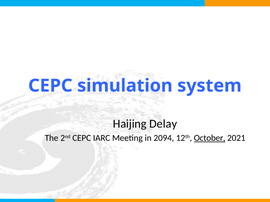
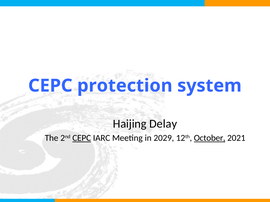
simulation: simulation -> protection
CEPC at (82, 138) underline: none -> present
2094: 2094 -> 2029
